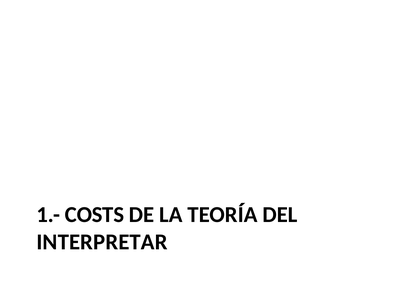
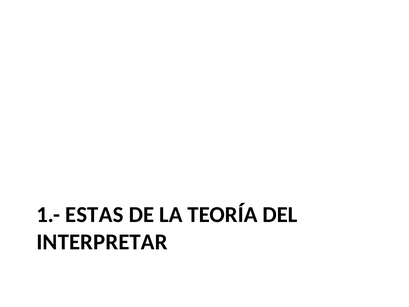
COSTS: COSTS -> ESTAS
